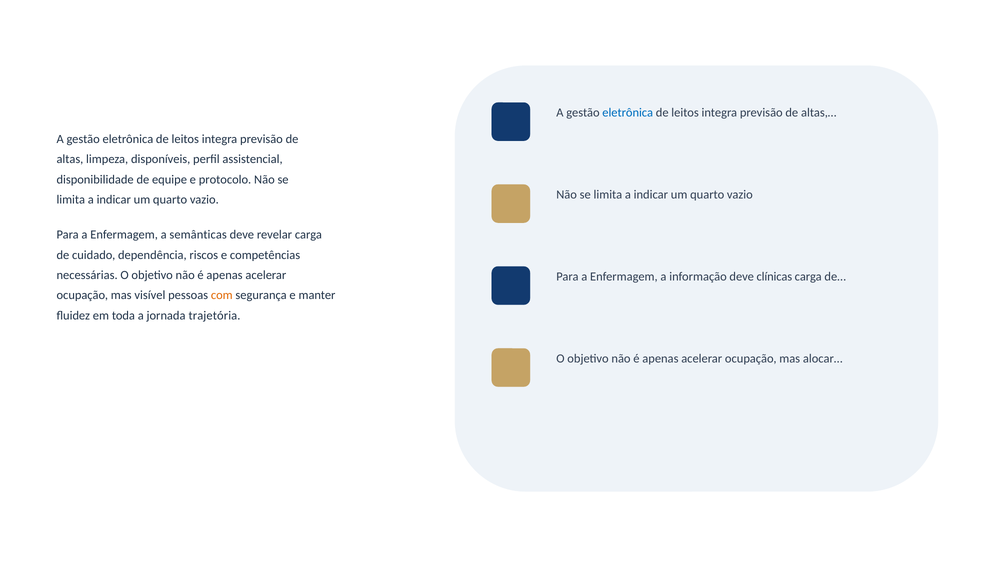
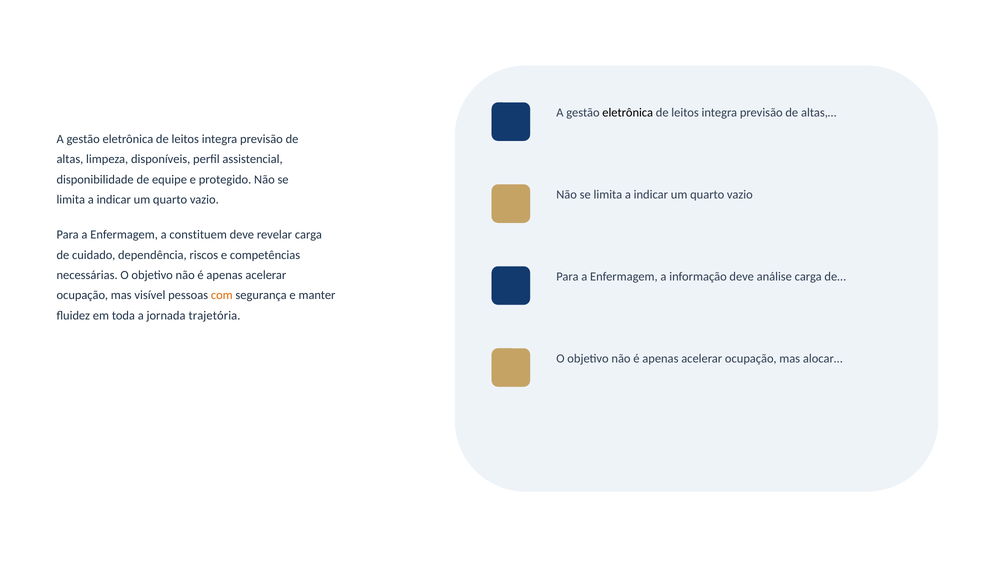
eletrônica at (628, 113) colour: blue -> black
protocolo: protocolo -> protegido
semânticas: semânticas -> constituem
clínicas: clínicas -> análise
